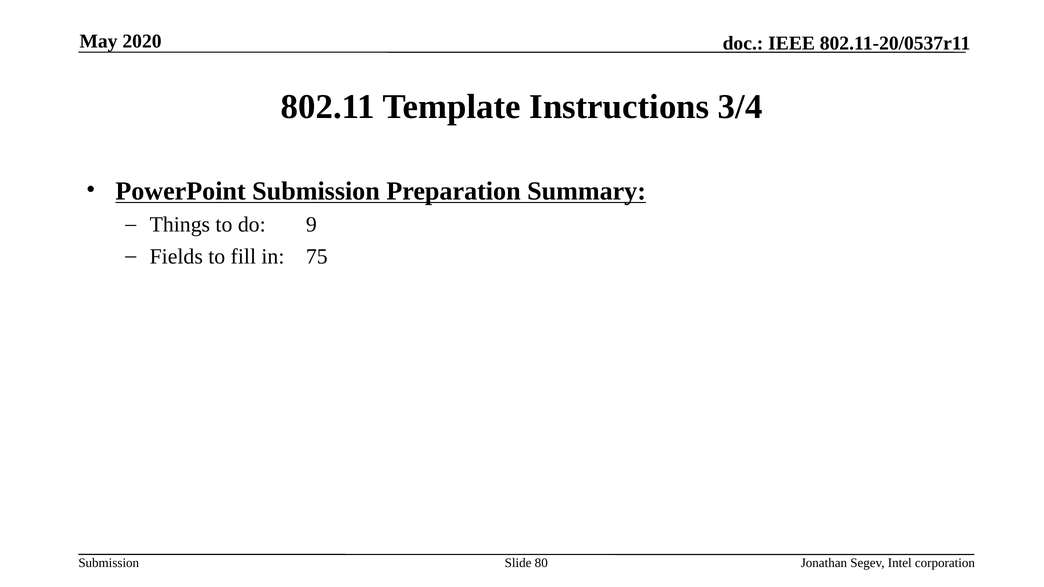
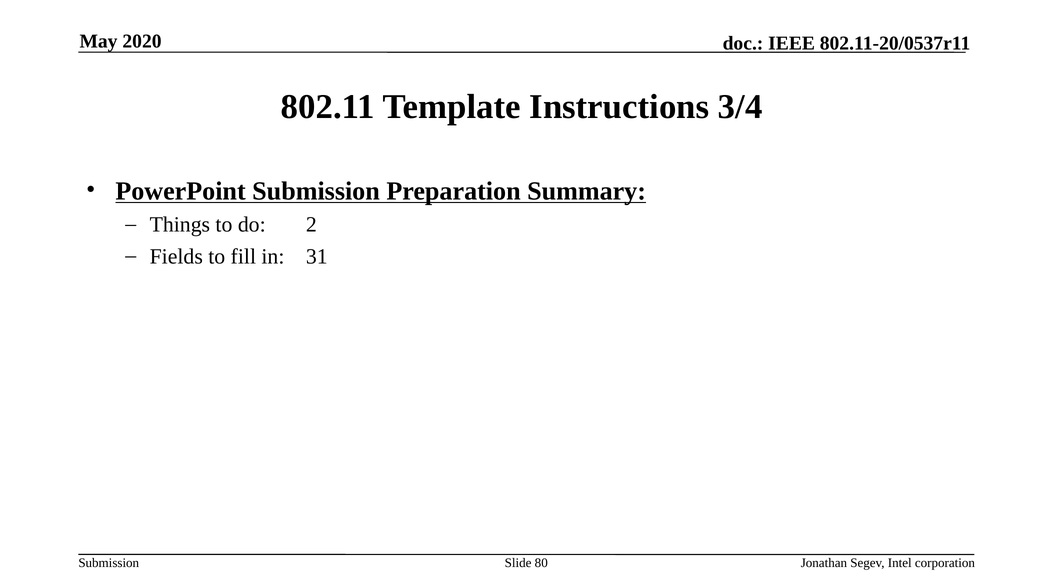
9: 9 -> 2
75: 75 -> 31
